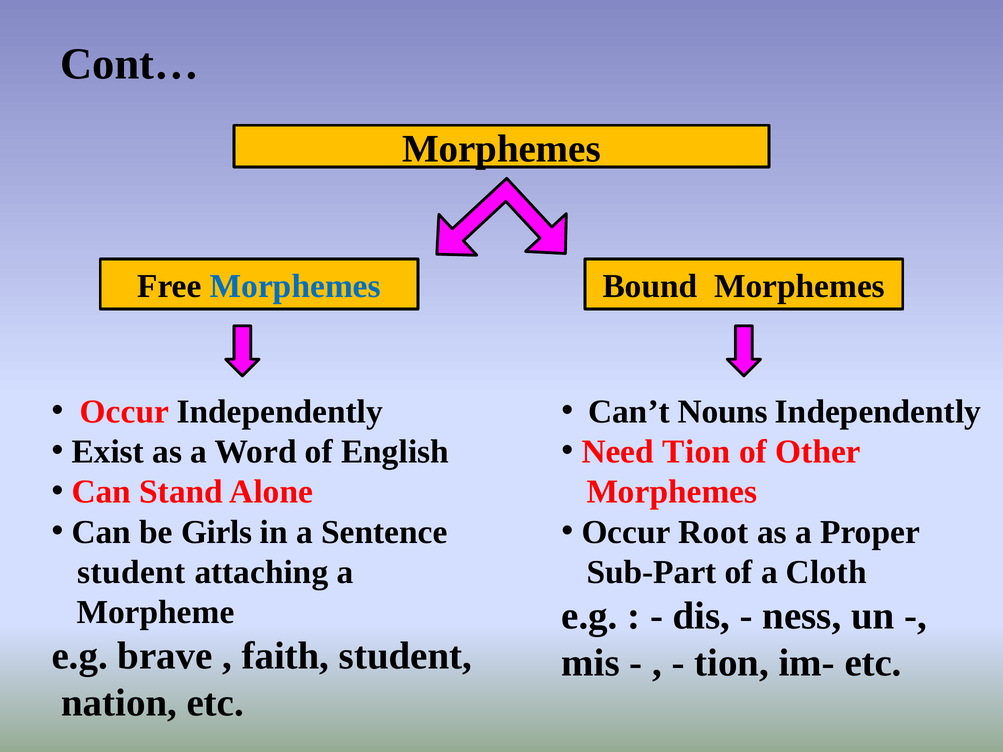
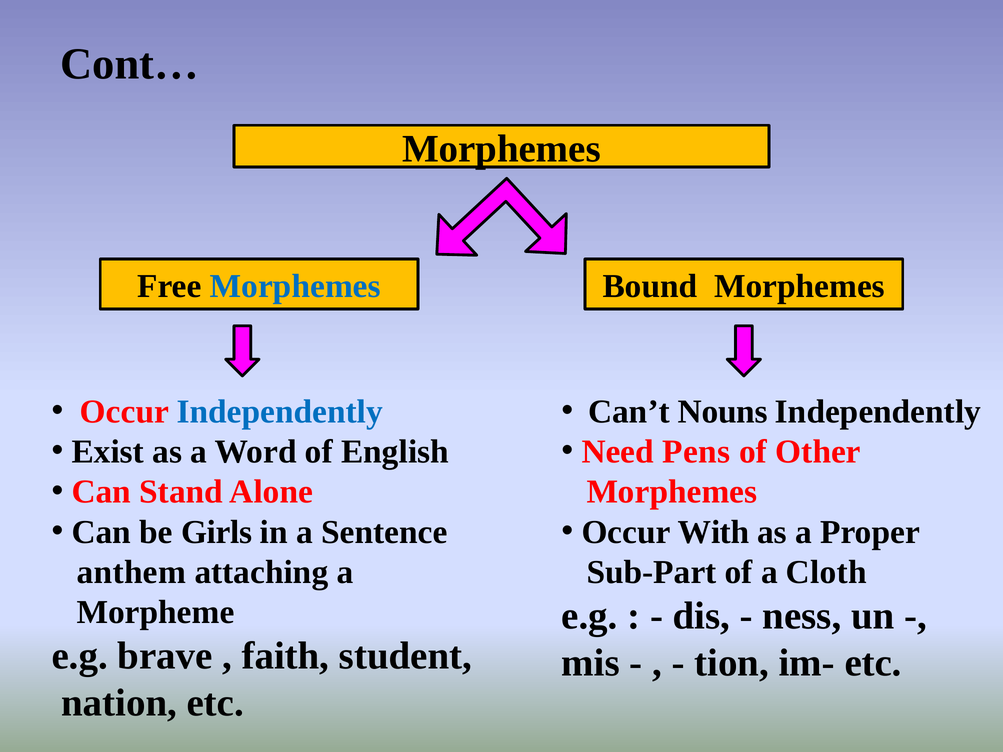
Independently at (280, 412) colour: black -> blue
Need Tion: Tion -> Pens
Root: Root -> With
student at (131, 572): student -> anthem
